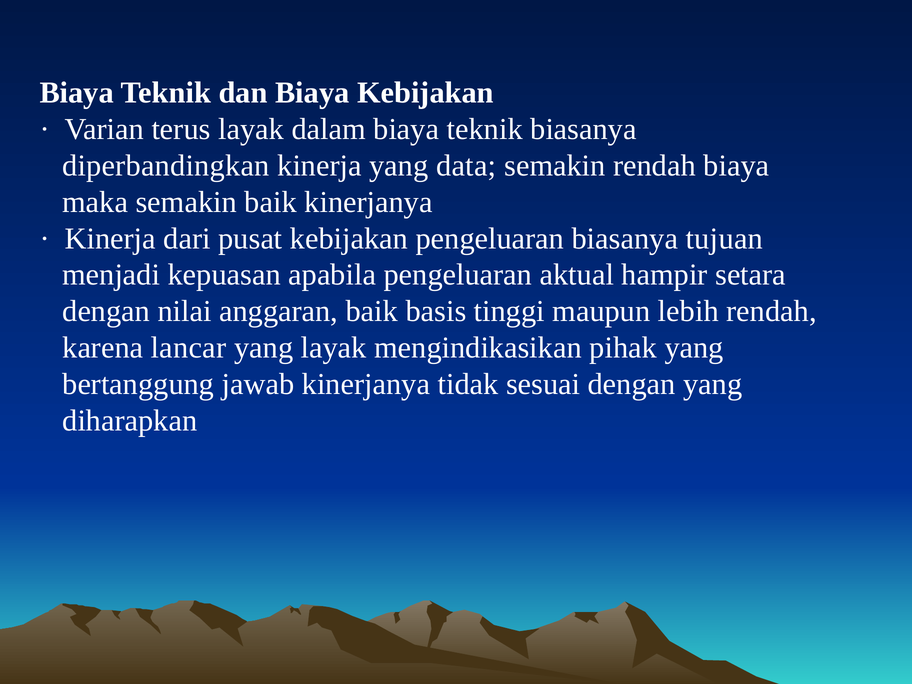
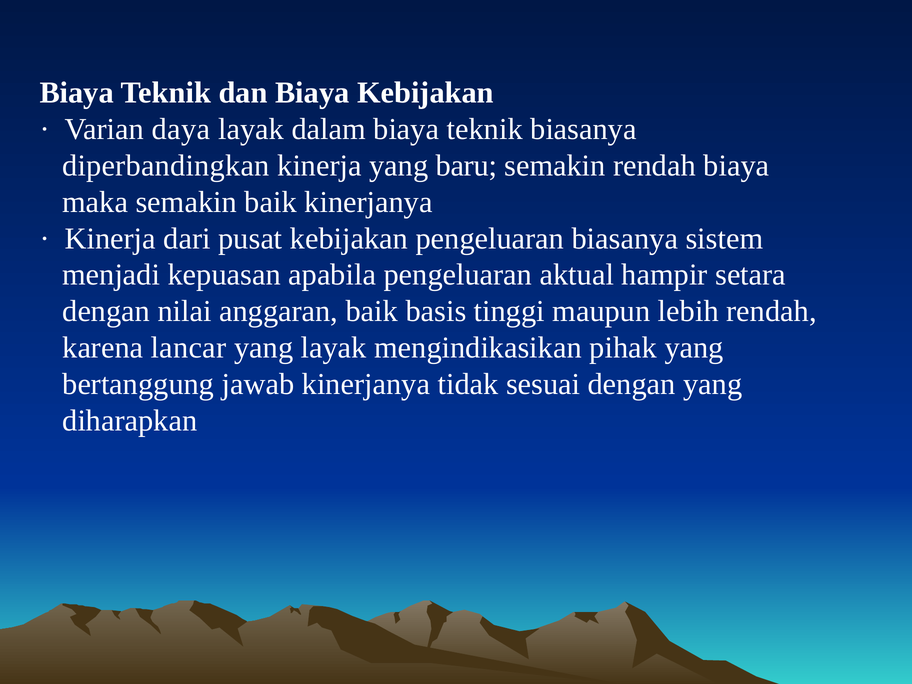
terus: terus -> daya
data: data -> baru
tujuan: tujuan -> sistem
